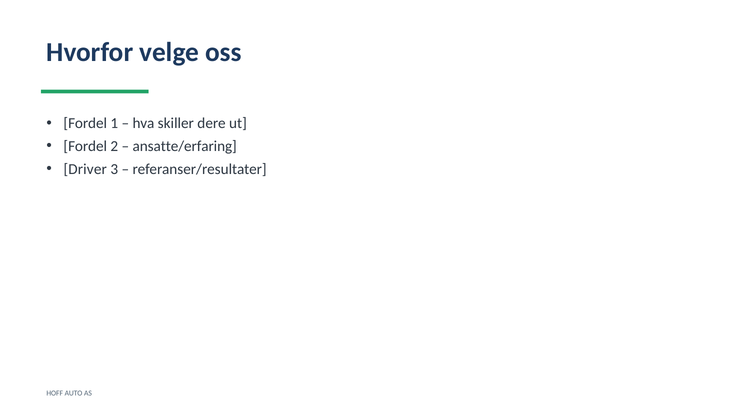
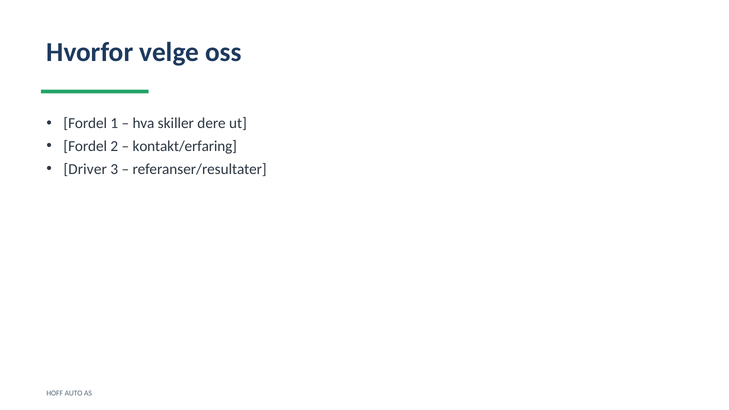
ansatte/erfaring: ansatte/erfaring -> kontakt/erfaring
